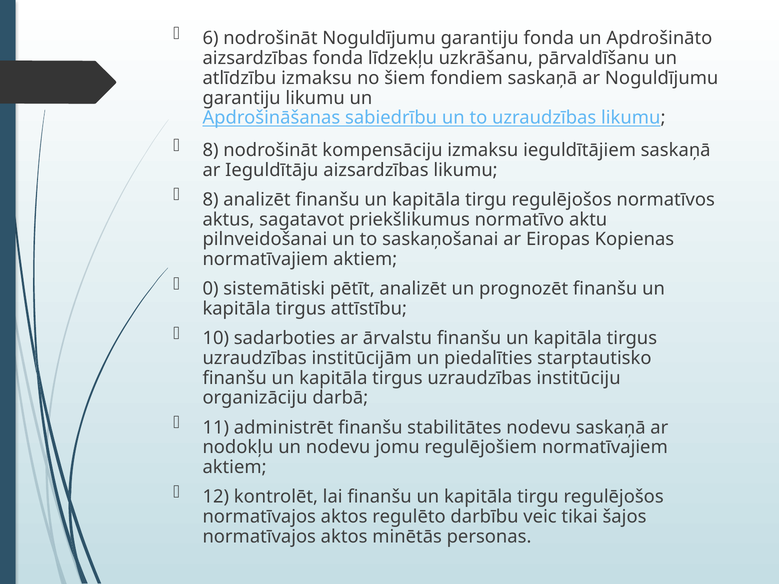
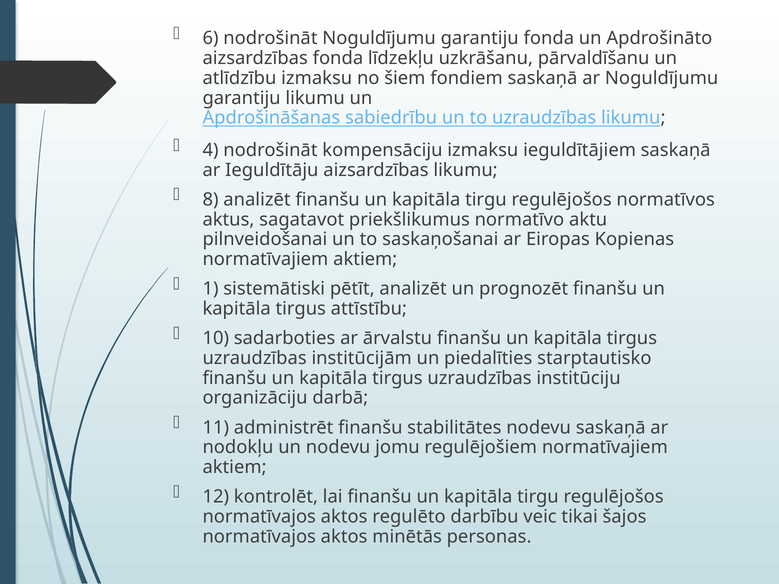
8 at (211, 150): 8 -> 4
0: 0 -> 1
